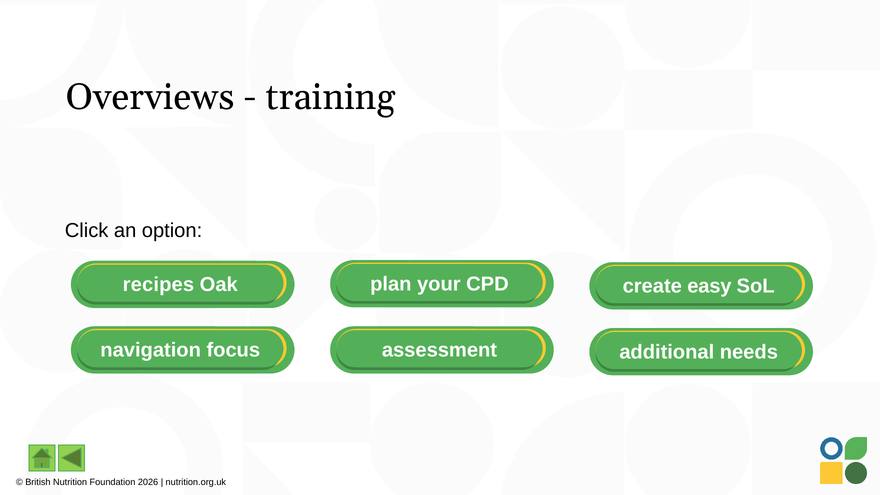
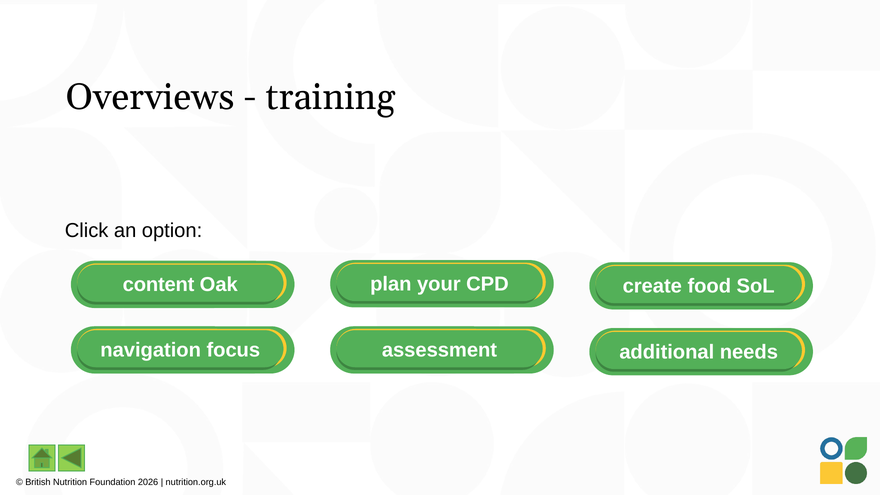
recipes: recipes -> content
easy: easy -> food
